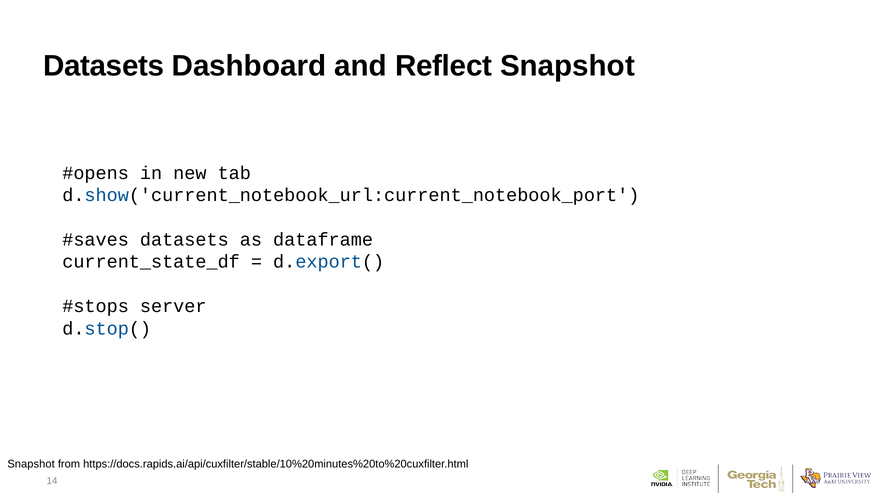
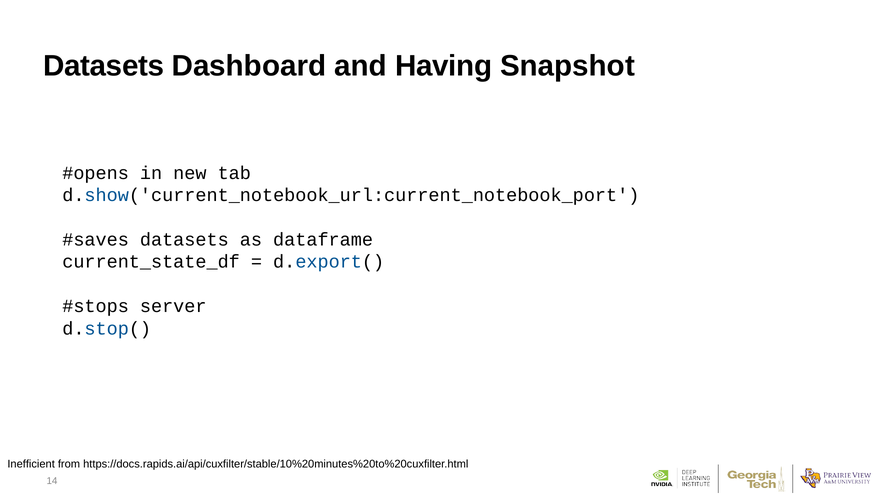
Reflect: Reflect -> Having
Snapshot at (31, 464): Snapshot -> Inefficient
